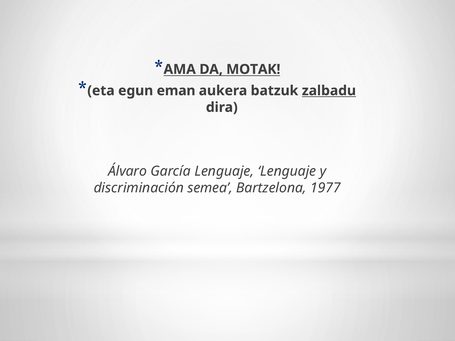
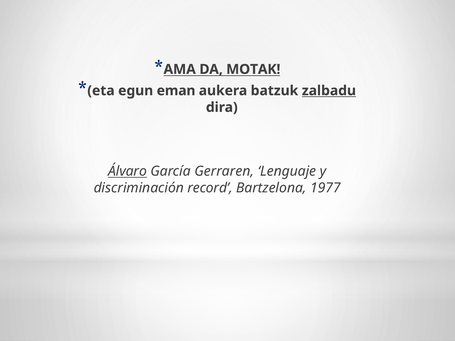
Álvaro underline: none -> present
García Lenguaje: Lenguaje -> Gerraren
semea: semea -> record
